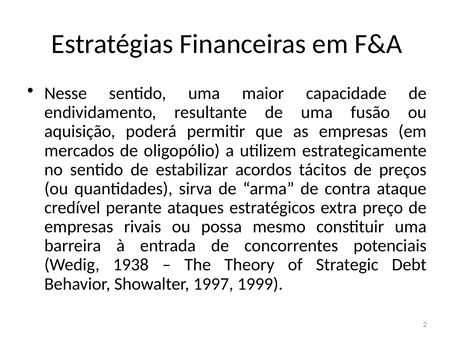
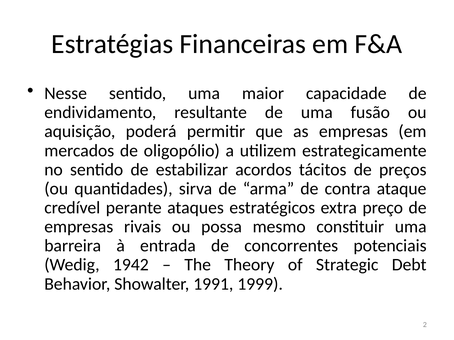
1938: 1938 -> 1942
1997: 1997 -> 1991
